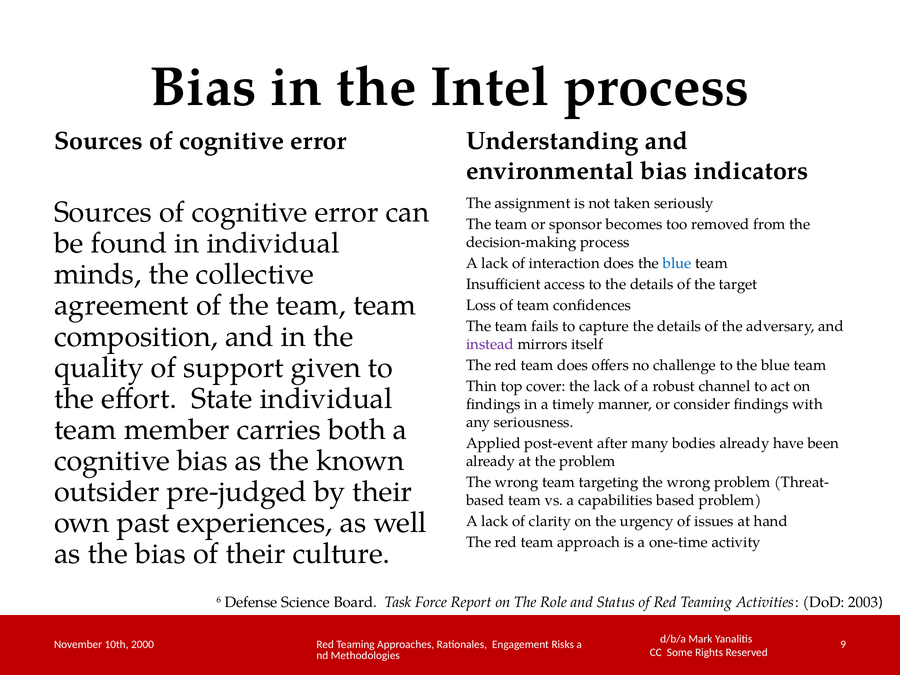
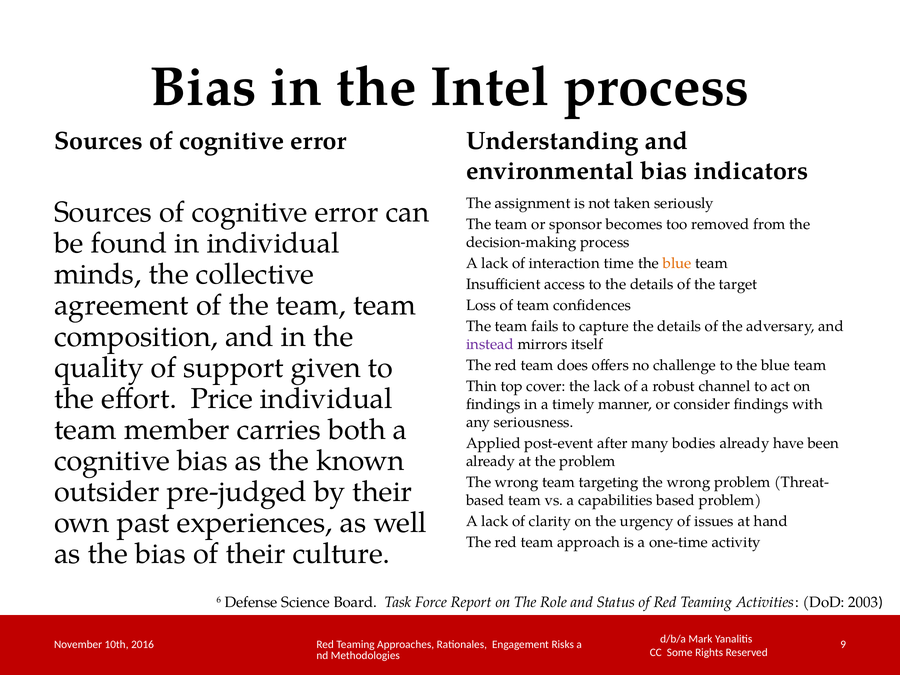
interaction does: does -> time
blue at (677, 263) colour: blue -> orange
State: State -> Price
2000: 2000 -> 2016
